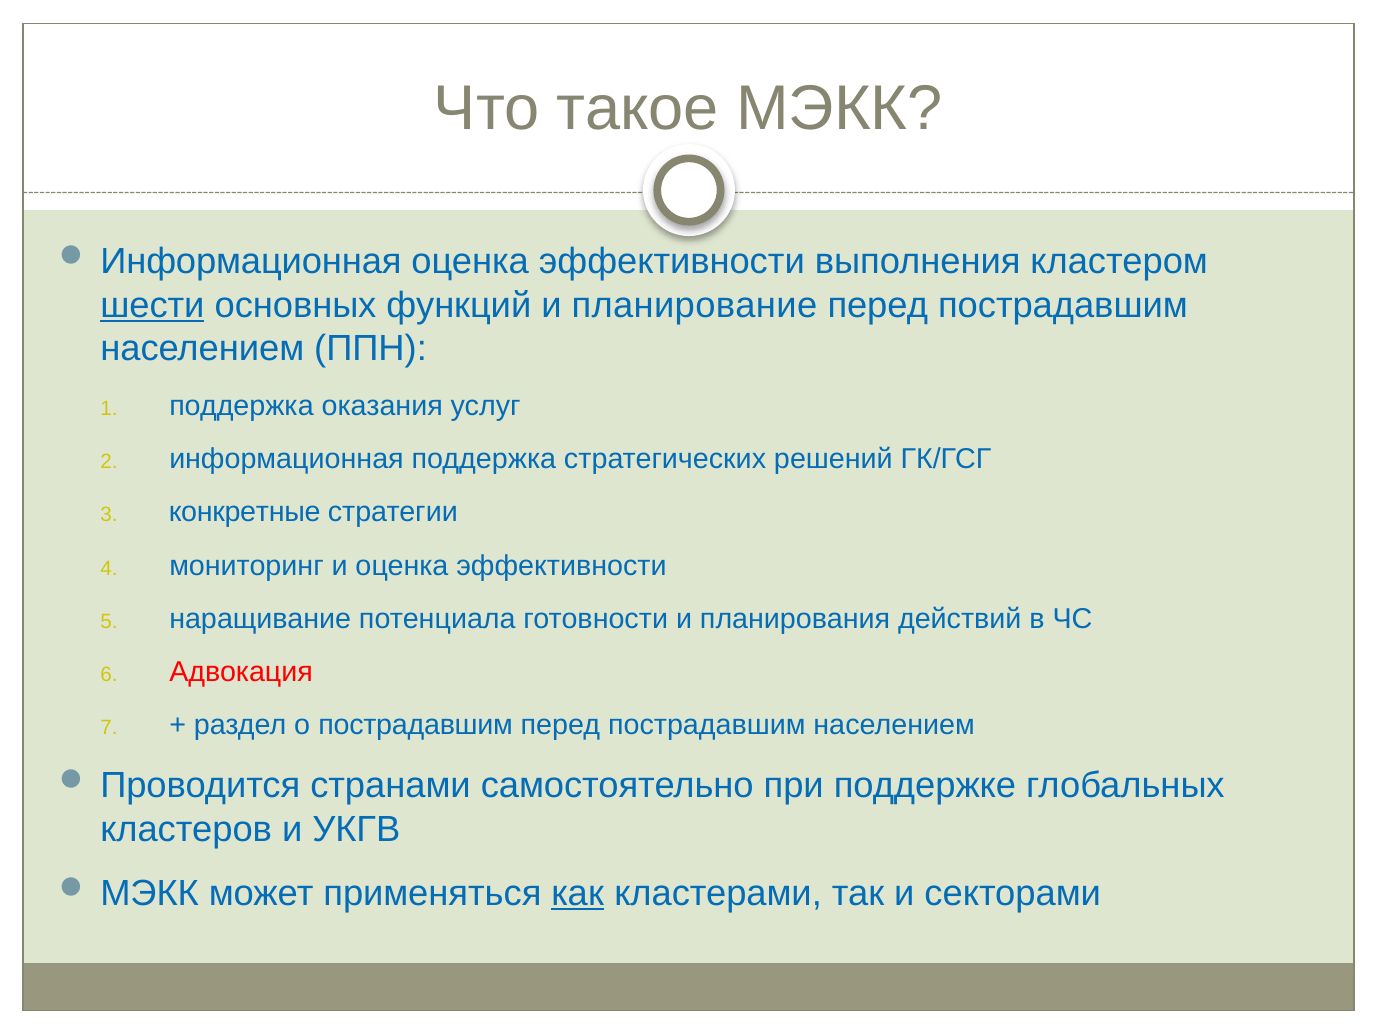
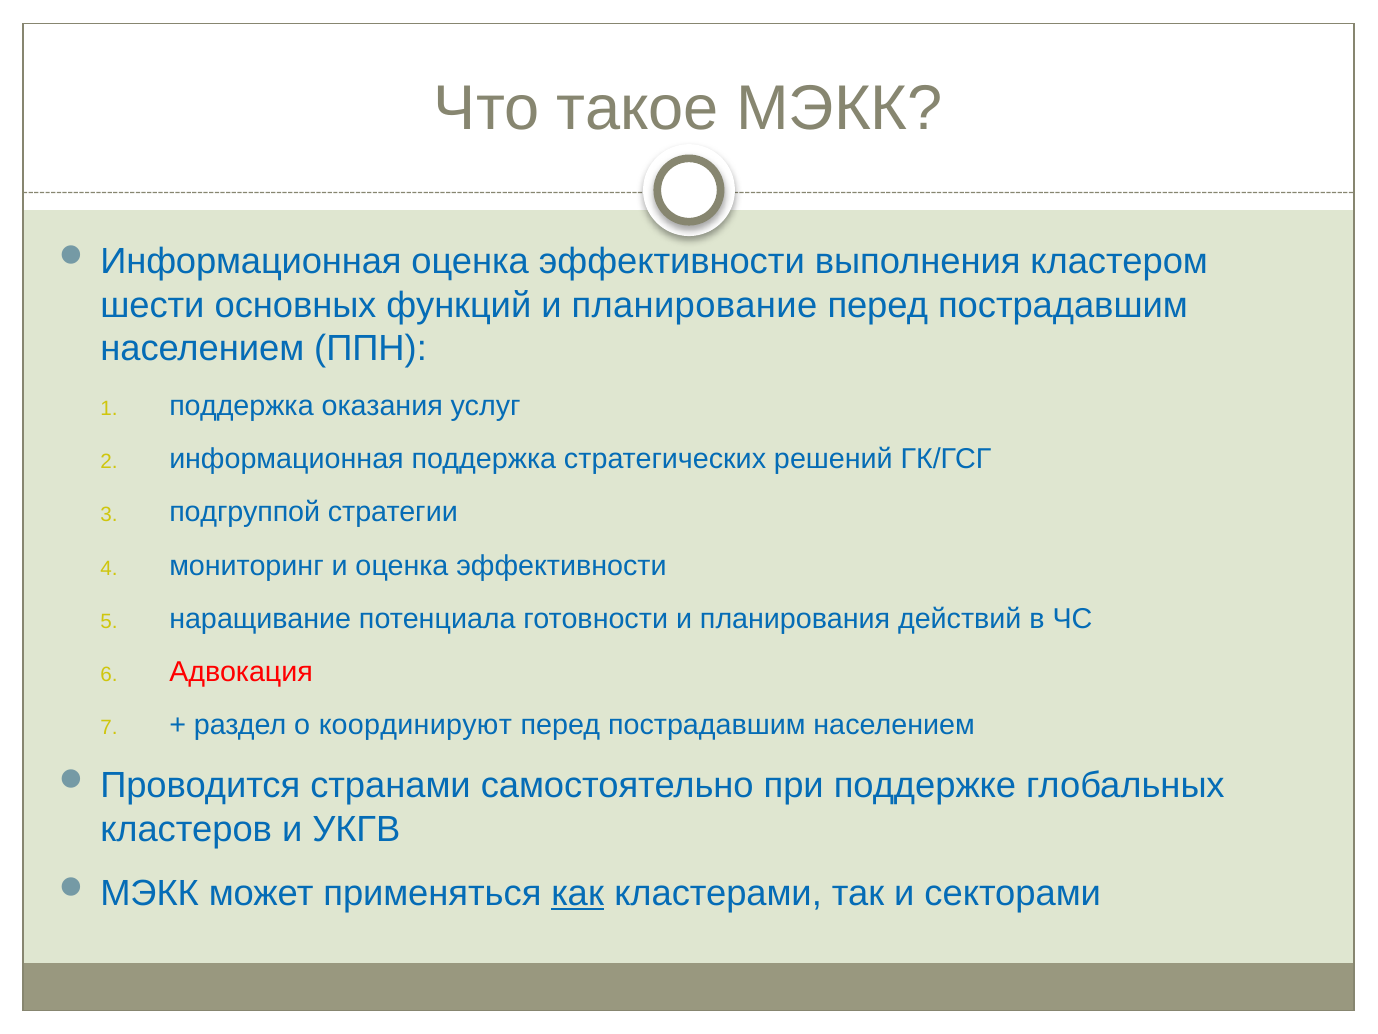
шести underline: present -> none
конкретные: конкретные -> подгруппой
о пострадавшим: пострадавшим -> координируют
